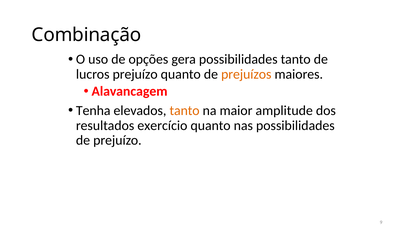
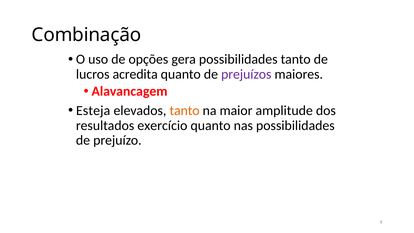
lucros prejuízo: prejuízo -> acredita
prejuízos colour: orange -> purple
Tenha: Tenha -> Esteja
